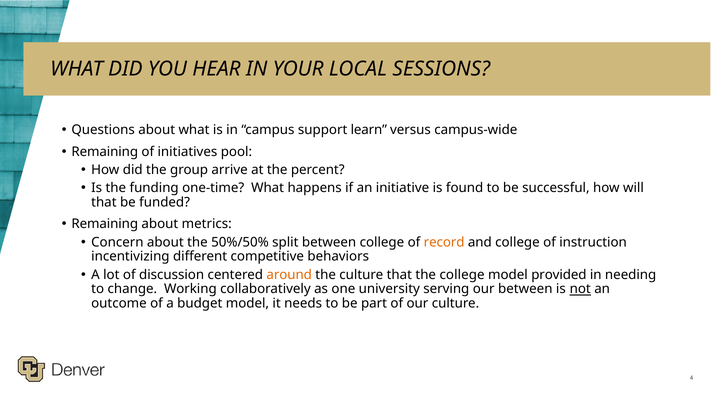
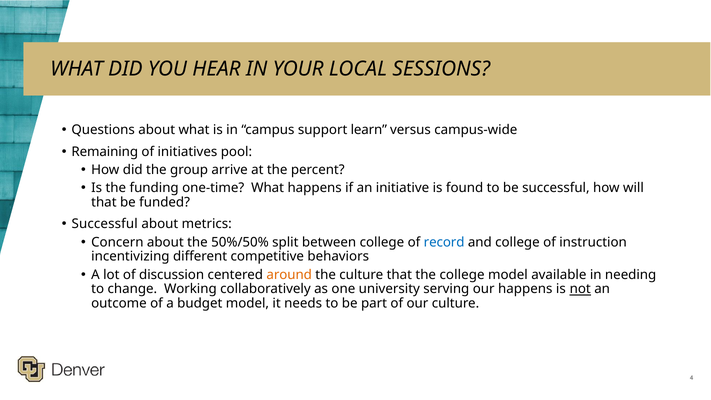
Remaining at (105, 224): Remaining -> Successful
record colour: orange -> blue
provided: provided -> available
our between: between -> happens
